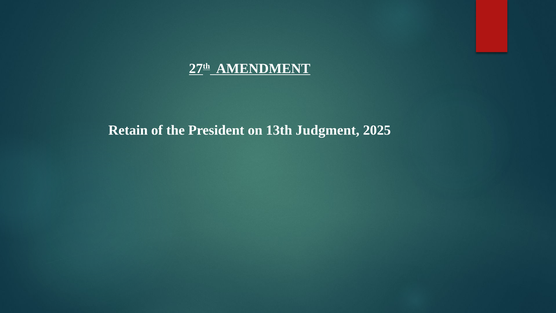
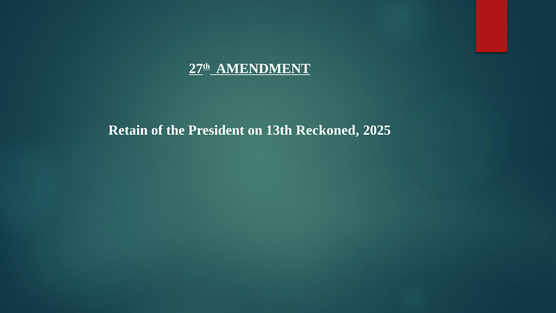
Judgment: Judgment -> Reckoned
